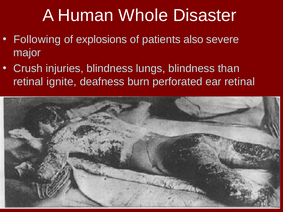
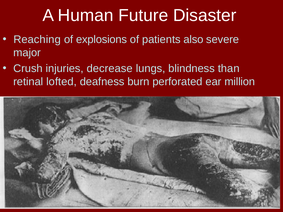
Whole: Whole -> Future
Following: Following -> Reaching
injuries blindness: blindness -> decrease
ignite: ignite -> lofted
ear retinal: retinal -> million
